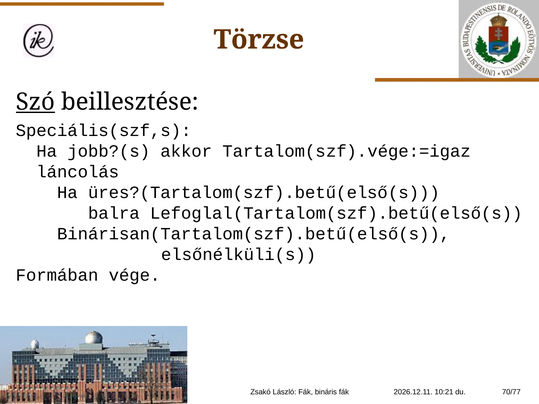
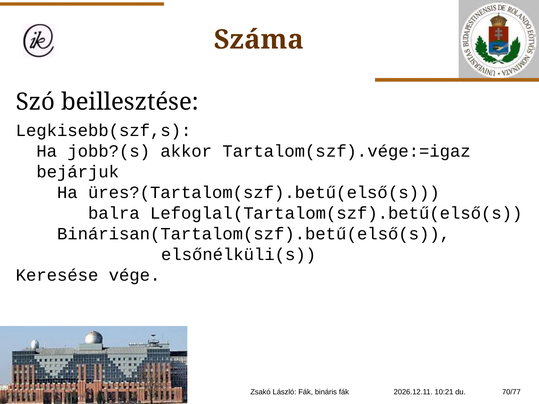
Törzse: Törzse -> Száma
Szó underline: present -> none
Speciális(szf,s: Speciális(szf,s -> Legkisebb(szf,s
láncolás: láncolás -> bejárjuk
Formában: Formában -> Keresése
